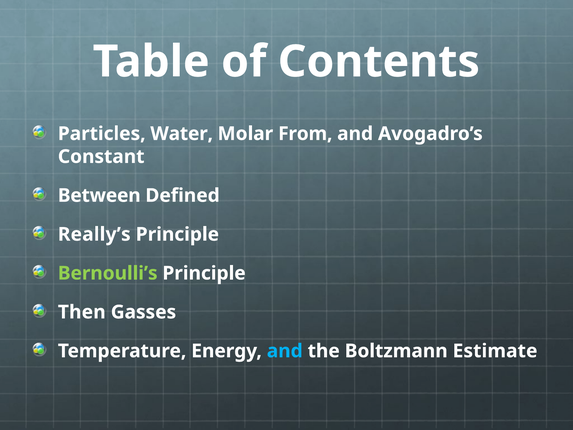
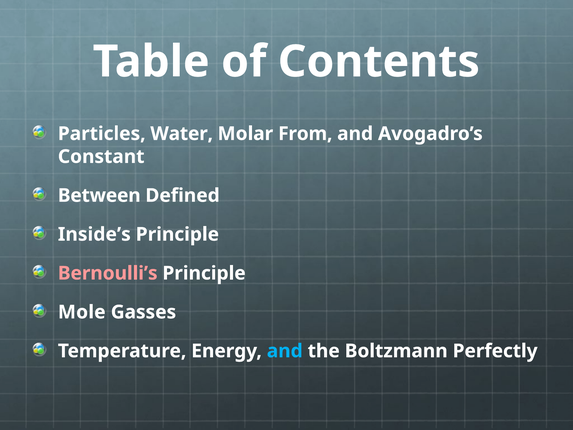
Really’s: Really’s -> Inside’s
Bernoulli’s colour: light green -> pink
Then: Then -> Mole
Estimate: Estimate -> Perfectly
